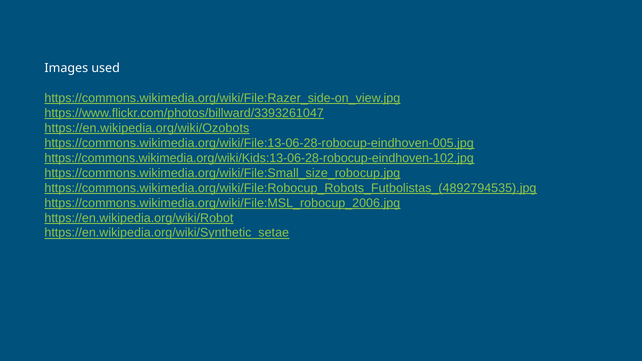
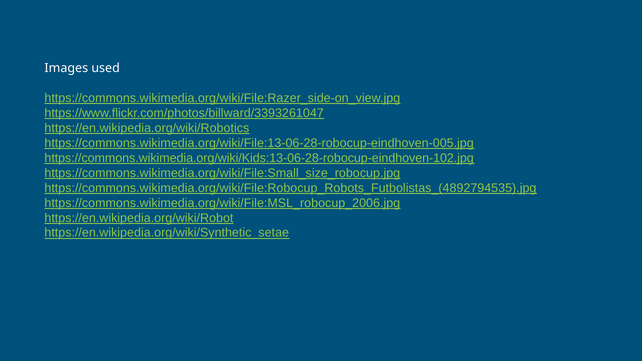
https://en.wikipedia.org/wiki/Ozobots: https://en.wikipedia.org/wiki/Ozobots -> https://en.wikipedia.org/wiki/Robotics
